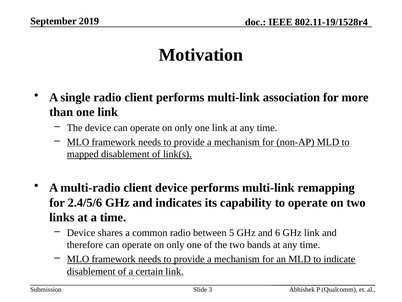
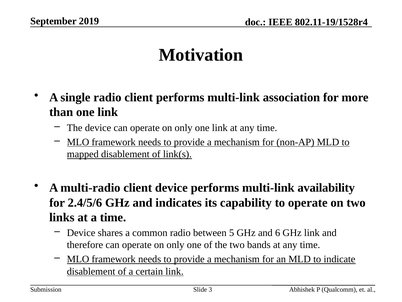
remapping: remapping -> availability
